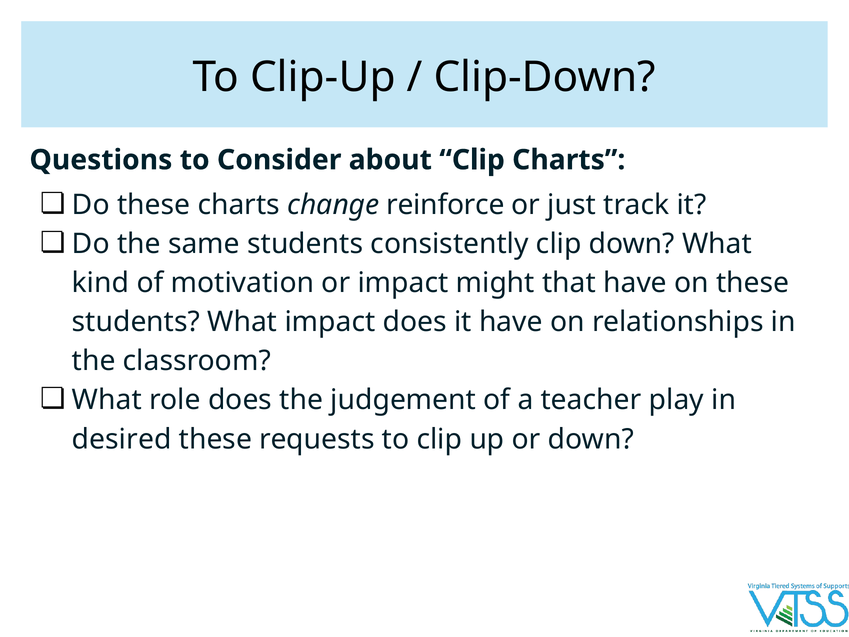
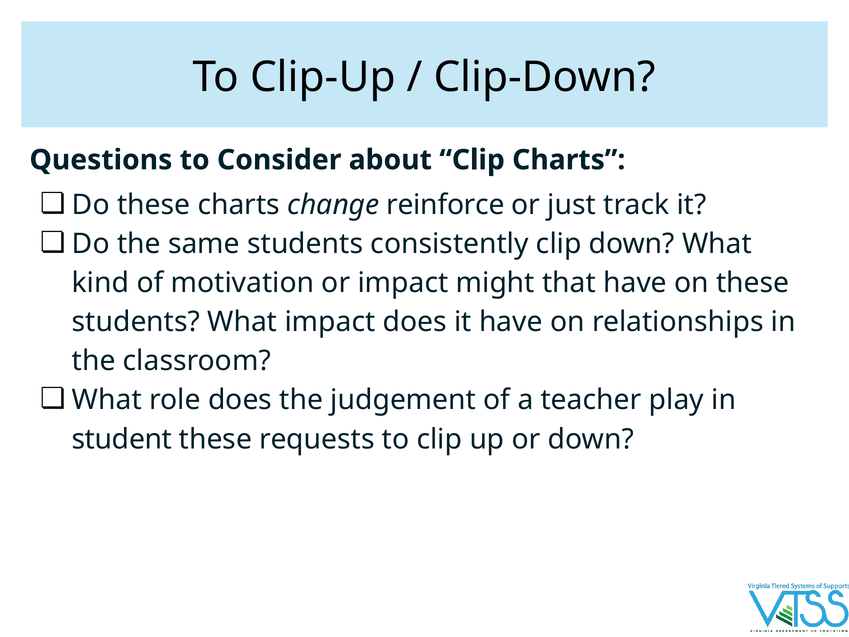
desired: desired -> student
